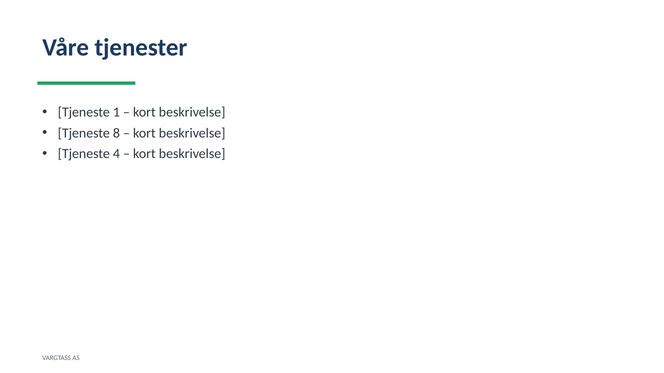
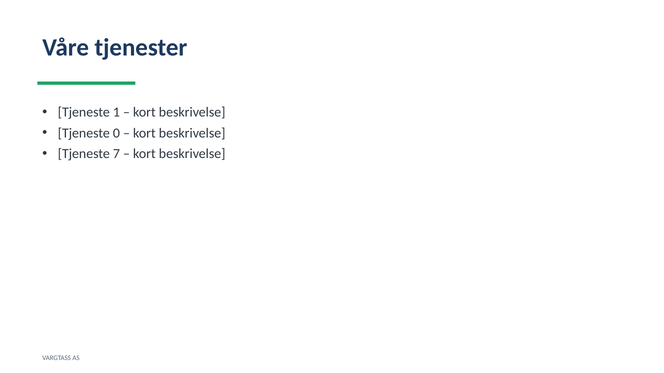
8: 8 -> 0
4: 4 -> 7
